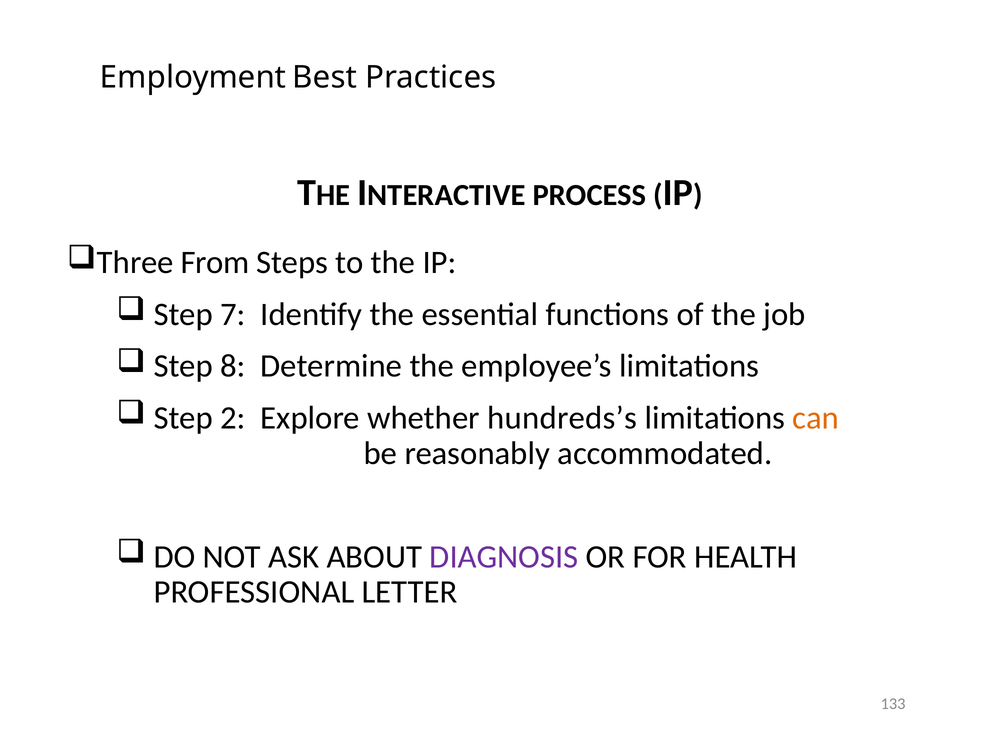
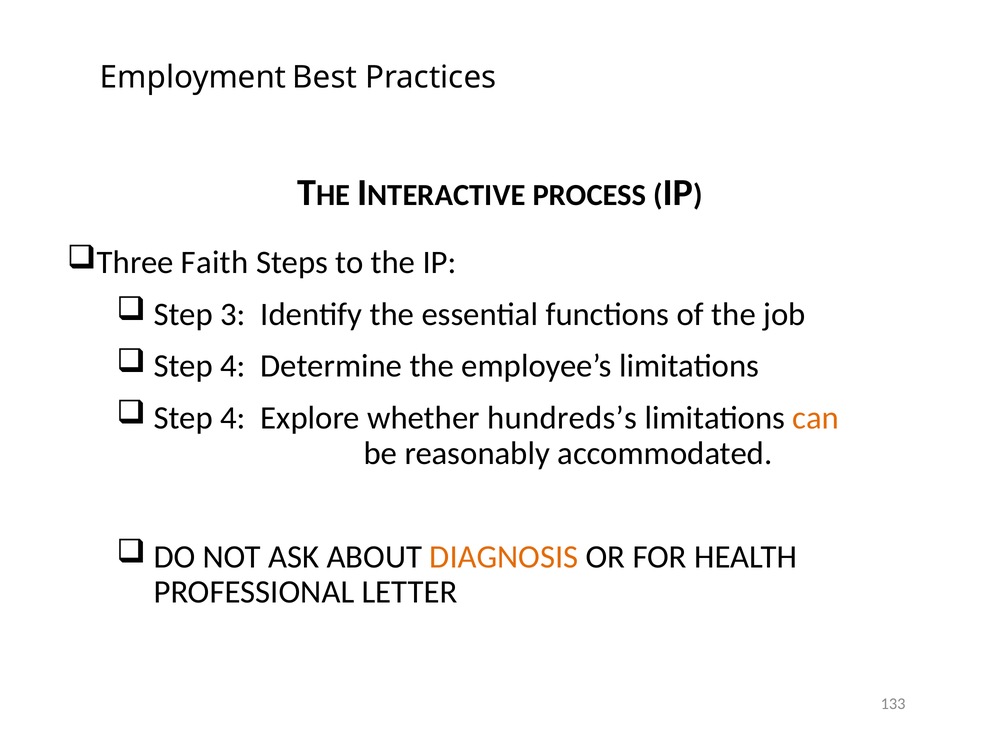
From: From -> Faith
7: 7 -> 3
8 at (233, 366): 8 -> 4
2 at (233, 418): 2 -> 4
DIAGNOSIS colour: purple -> orange
